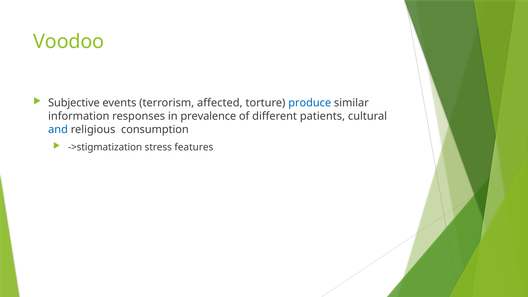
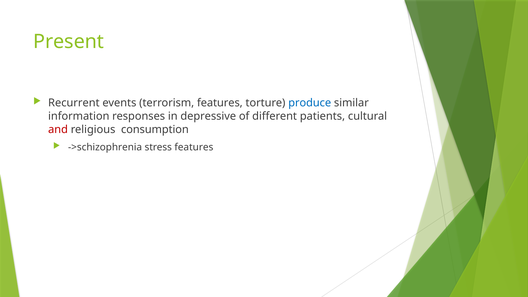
Voodoo: Voodoo -> Present
Subjective: Subjective -> Recurrent
terrorism affected: affected -> features
prevalence: prevalence -> depressive
and colour: blue -> red
->stigmatization: ->stigmatization -> ->schizophrenia
